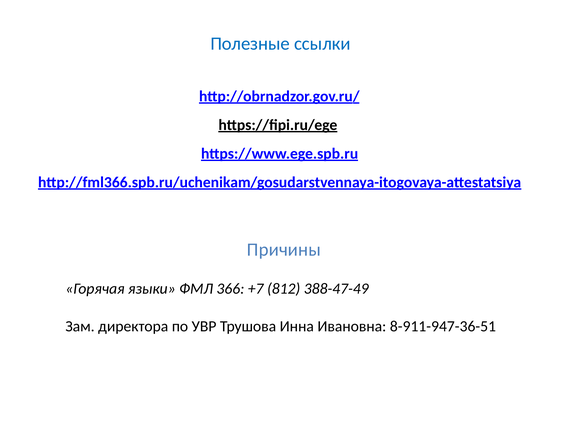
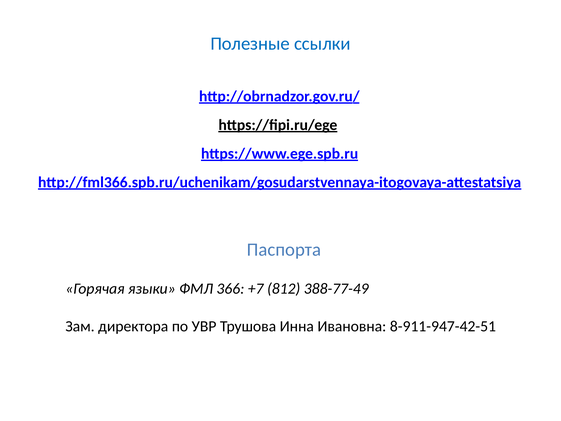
Причины: Причины -> Паспорта
388-47-49: 388-47-49 -> 388-77-49
8-911-947-36-51: 8-911-947-36-51 -> 8-911-947-42-51
